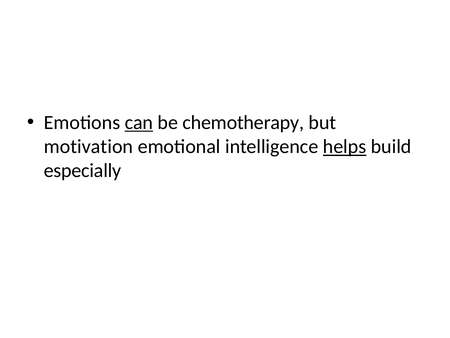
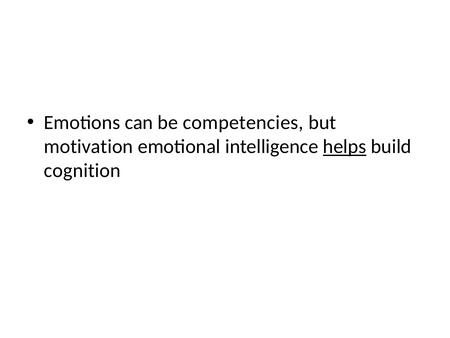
can underline: present -> none
chemotherapy: chemotherapy -> competencies
especially: especially -> cognition
